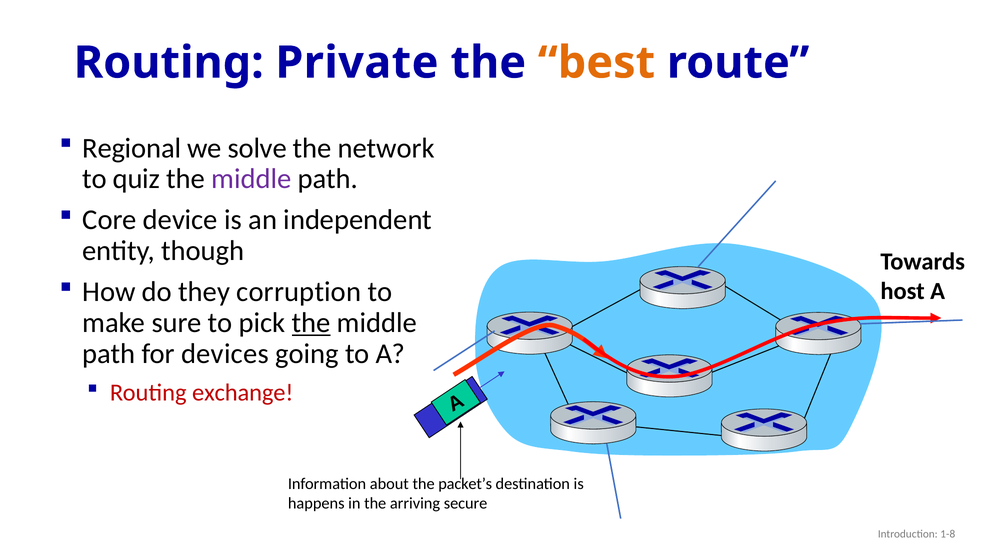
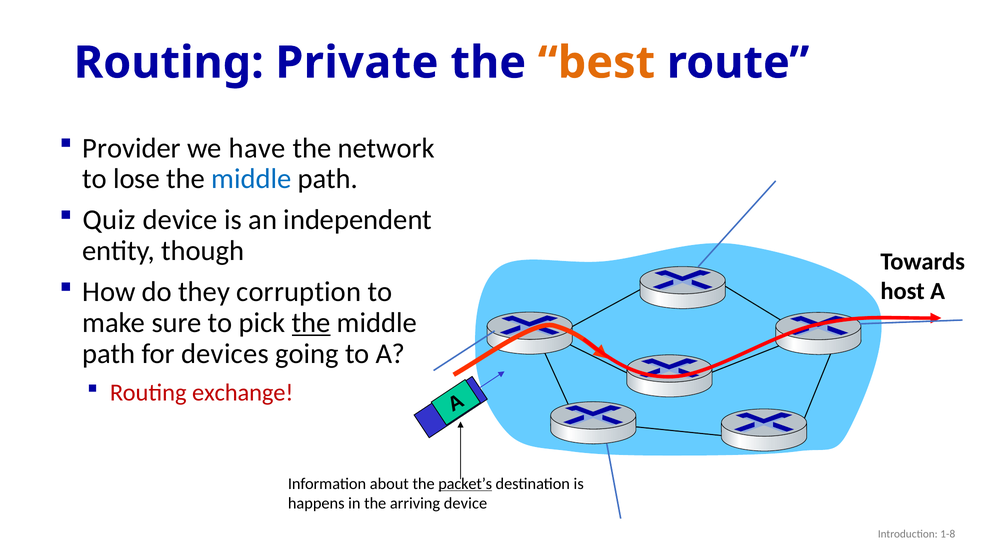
Regional: Regional -> Provider
solve: solve -> have
quiz: quiz -> lose
middle at (251, 179) colour: purple -> blue
Core: Core -> Quiz
packet’s underline: none -> present
arriving secure: secure -> device
